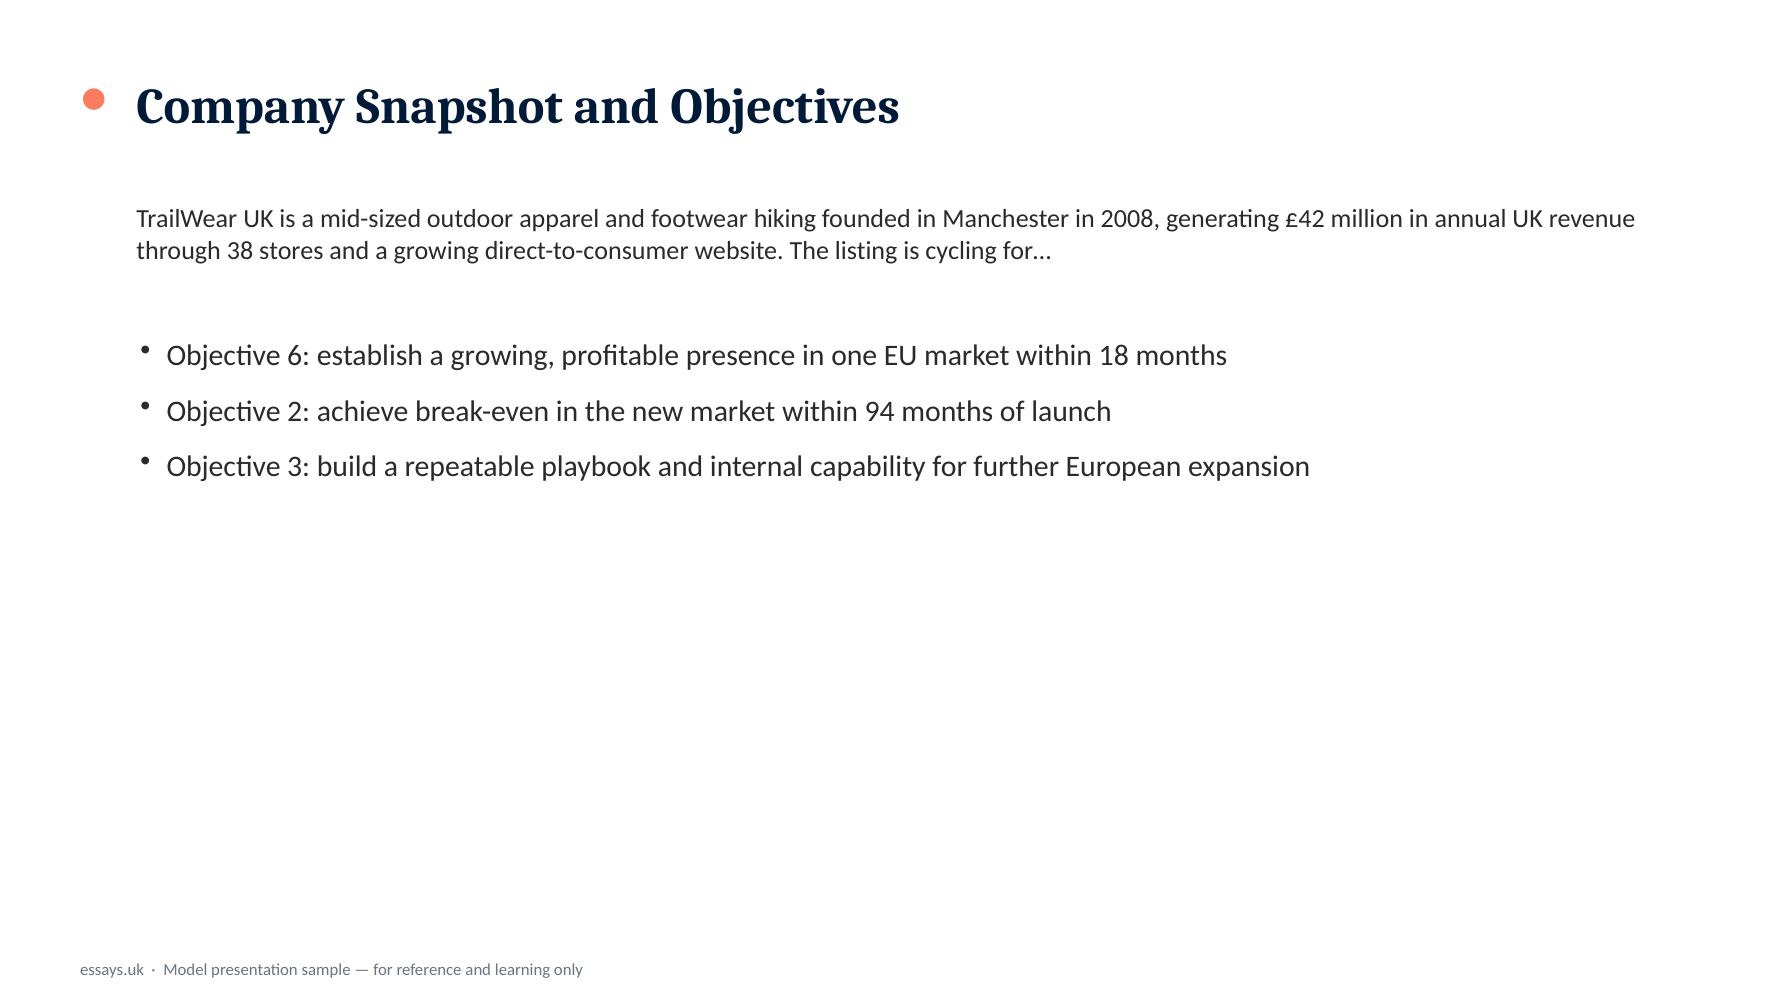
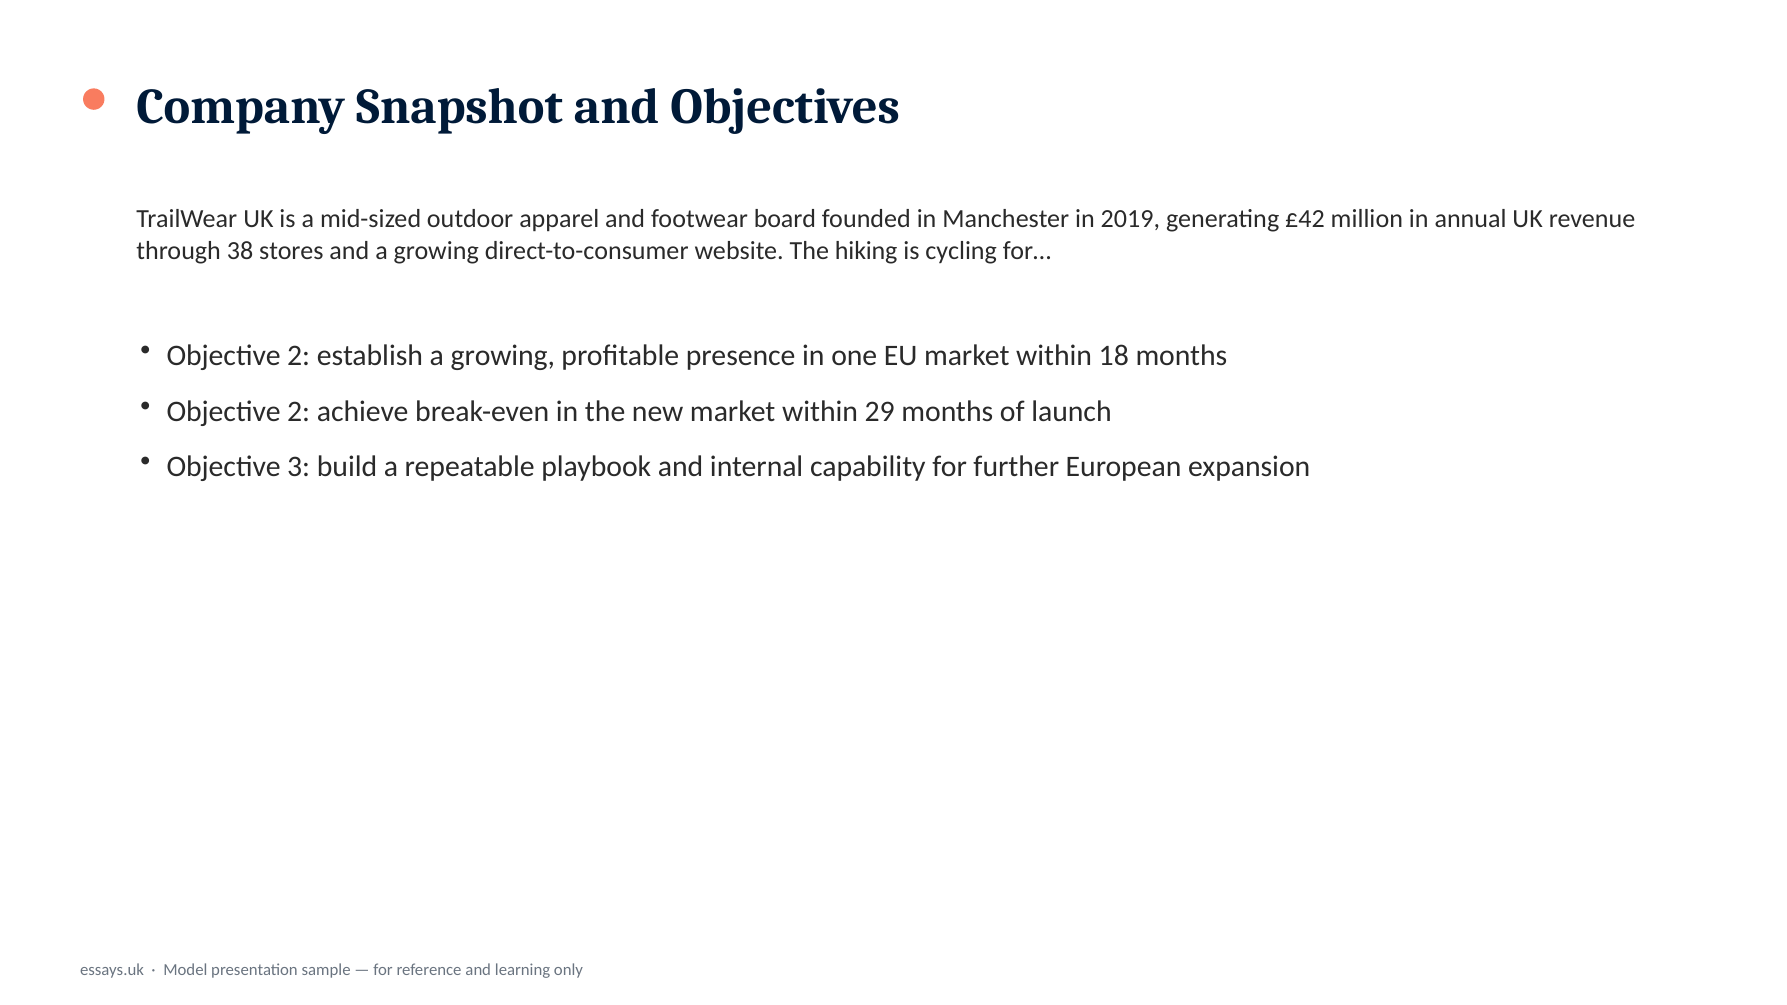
hiking: hiking -> board
2008: 2008 -> 2019
listing: listing -> hiking
6 at (299, 356): 6 -> 2
94: 94 -> 29
